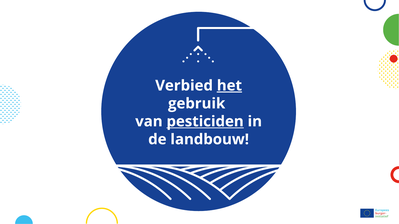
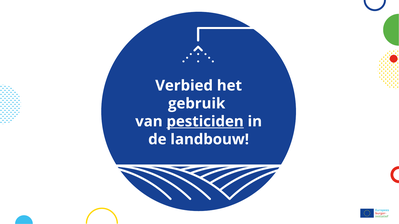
het underline: present -> none
